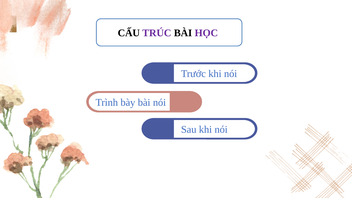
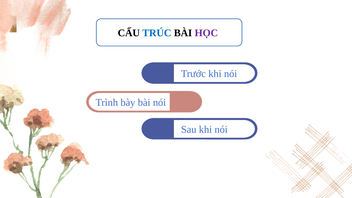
TRÚC colour: purple -> blue
